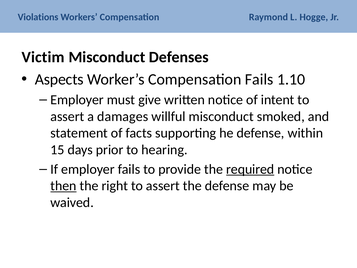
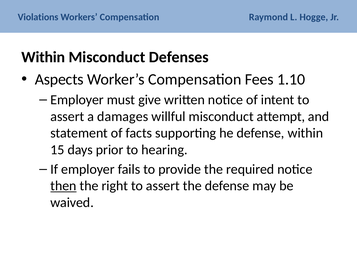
Victim at (43, 57): Victim -> Within
Compensation Fails: Fails -> Fees
smoked: smoked -> attempt
required underline: present -> none
